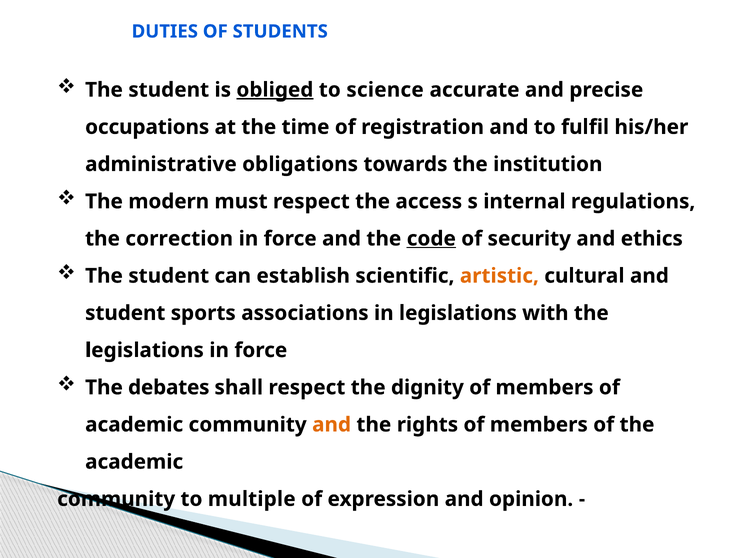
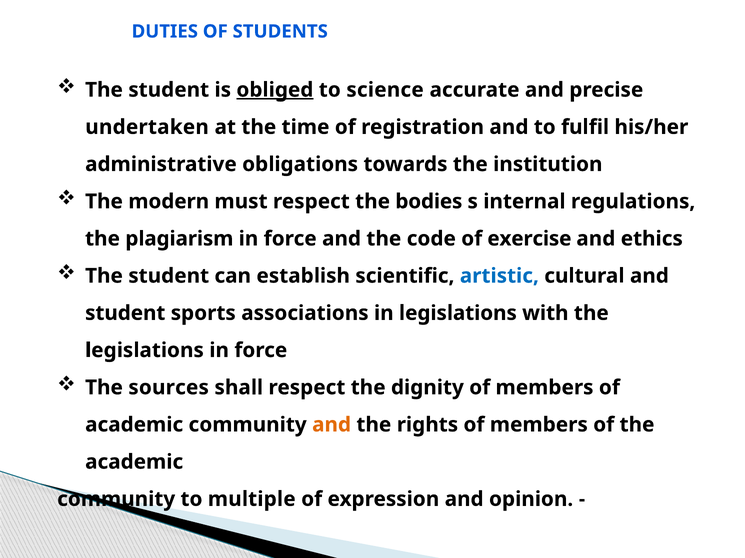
occupations: occupations -> undertaken
access: access -> bodies
correction: correction -> plagiarism
code underline: present -> none
security: security -> exercise
artistic colour: orange -> blue
debates: debates -> sources
